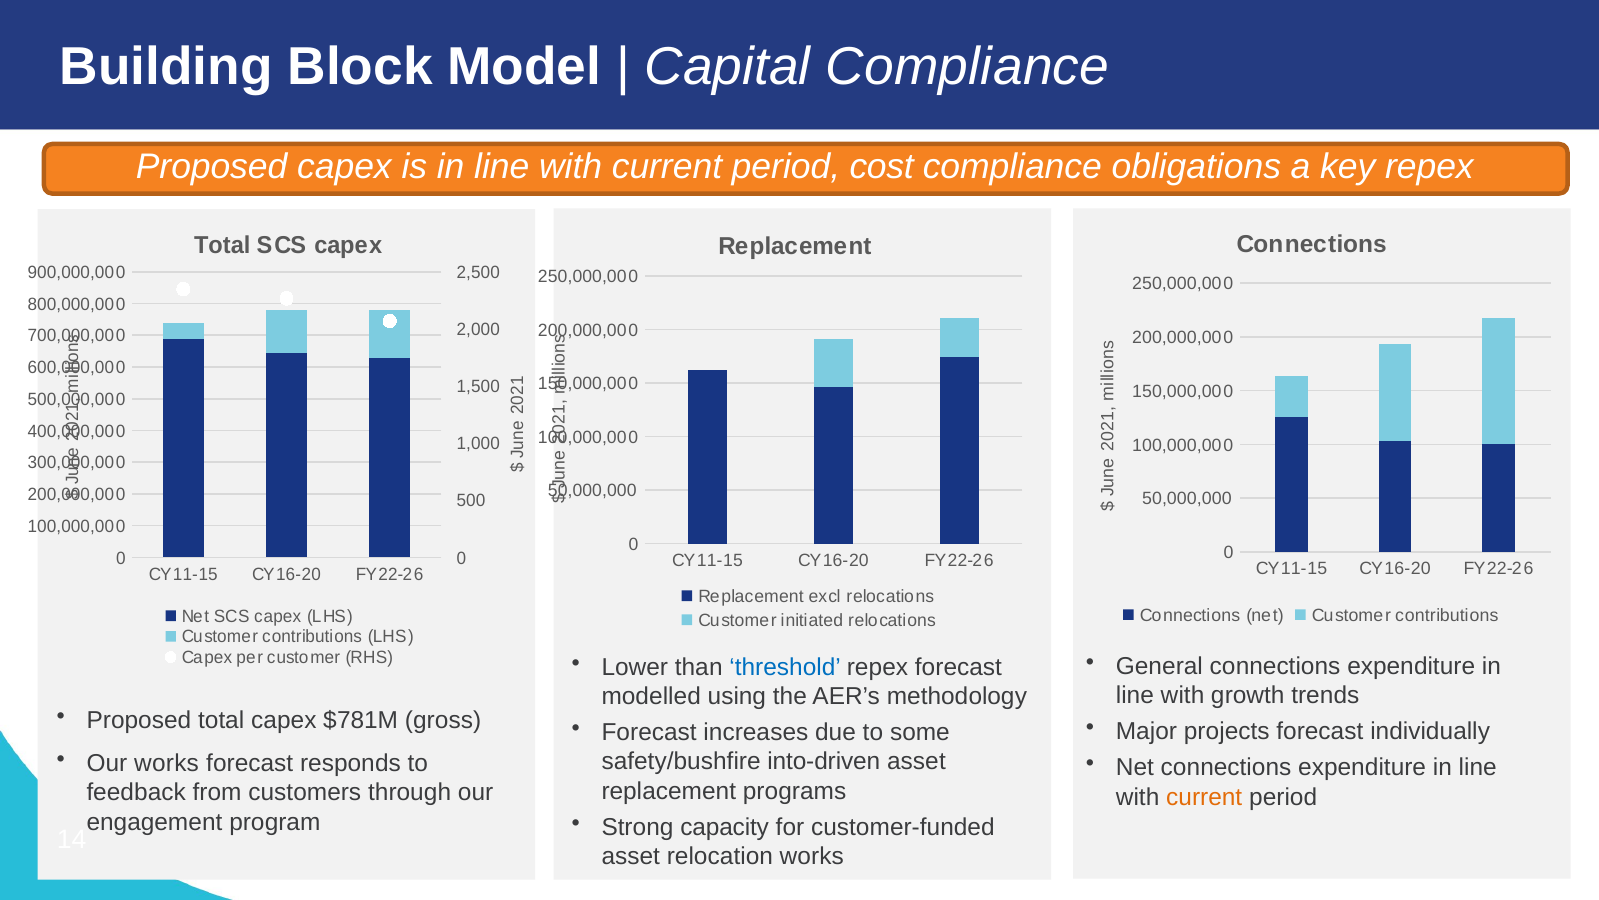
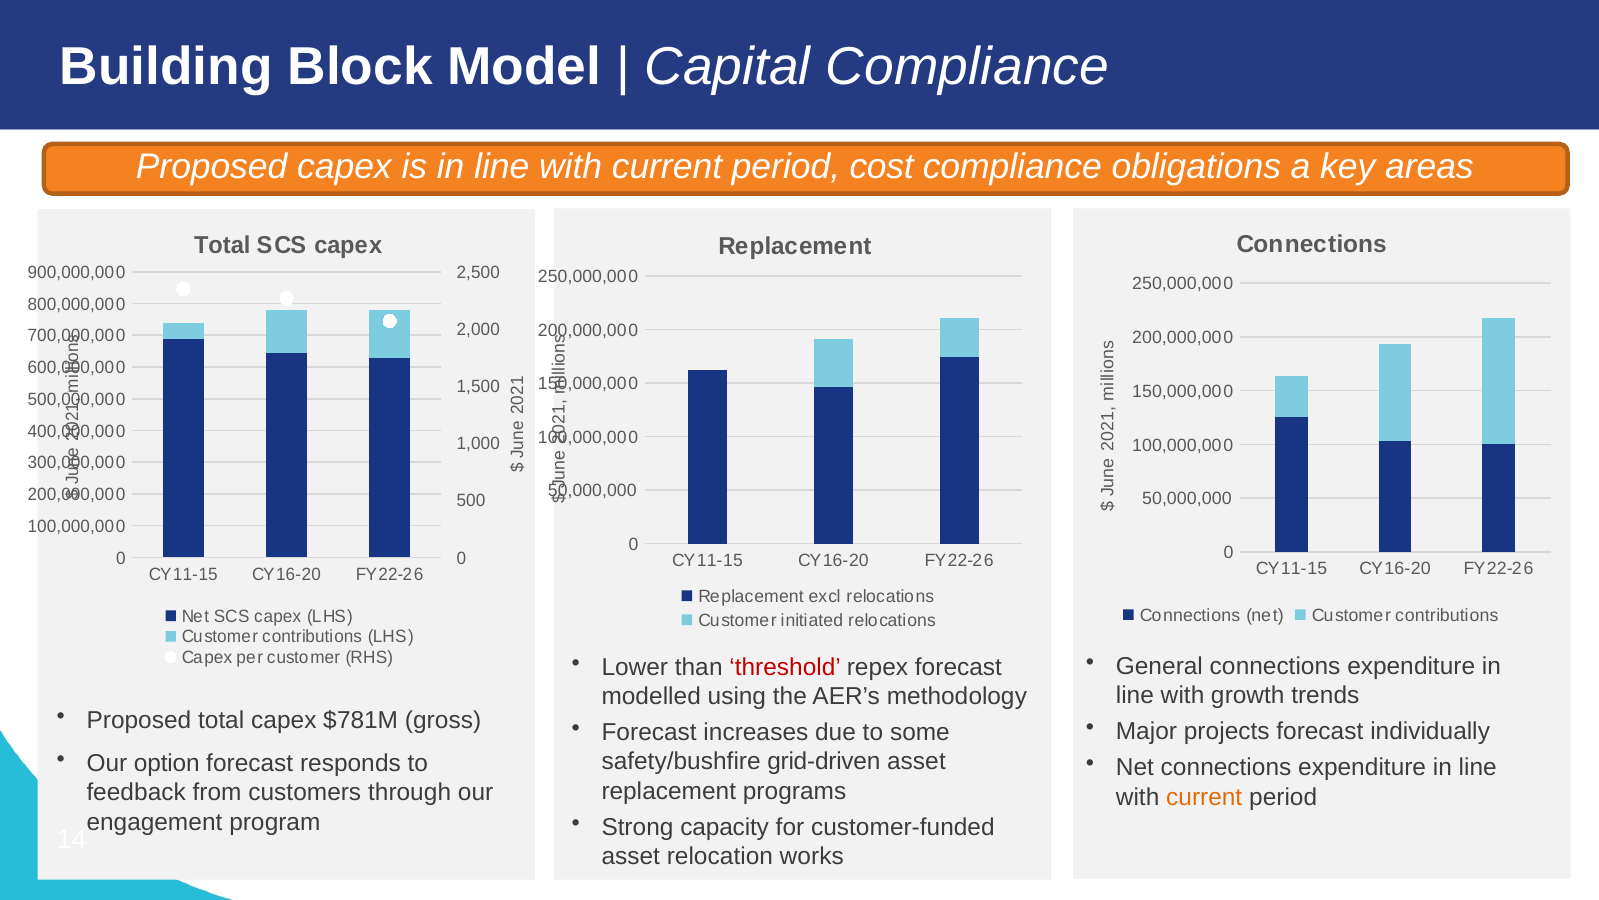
key repex: repex -> areas
threshold colour: blue -> red
into-driven: into-driven -> grid-driven
Our works: works -> option
